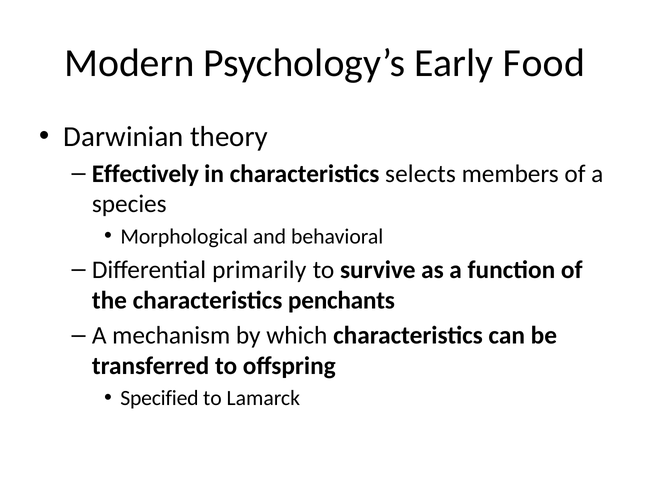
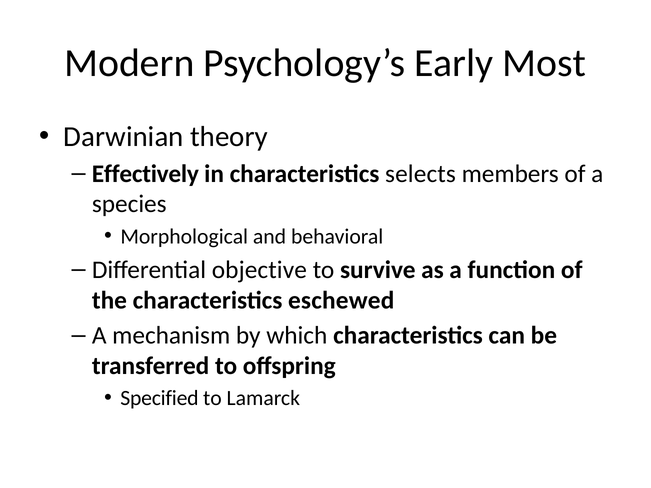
Food: Food -> Most
primarily: primarily -> objective
penchants: penchants -> eschewed
